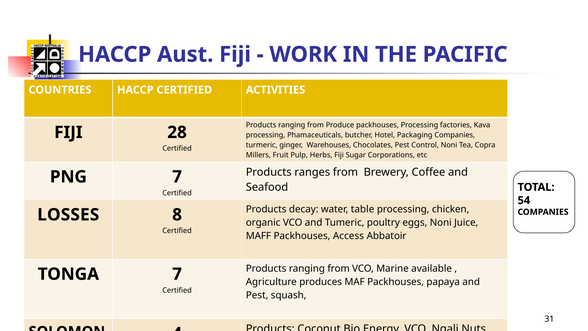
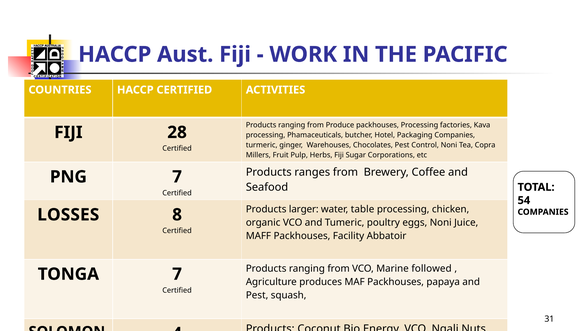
decay: decay -> larger
Access: Access -> Facility
available: available -> followed
